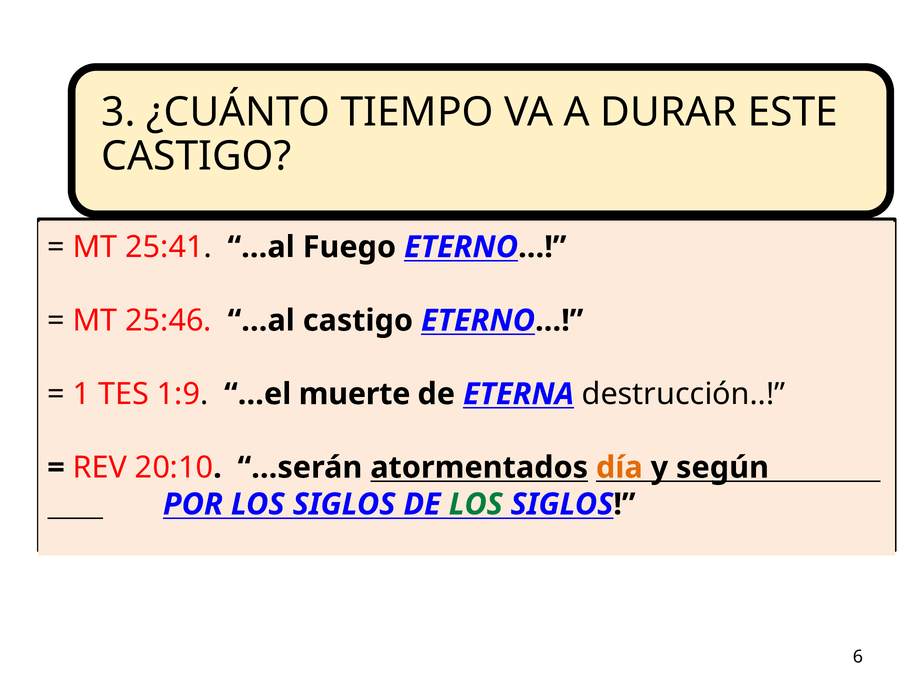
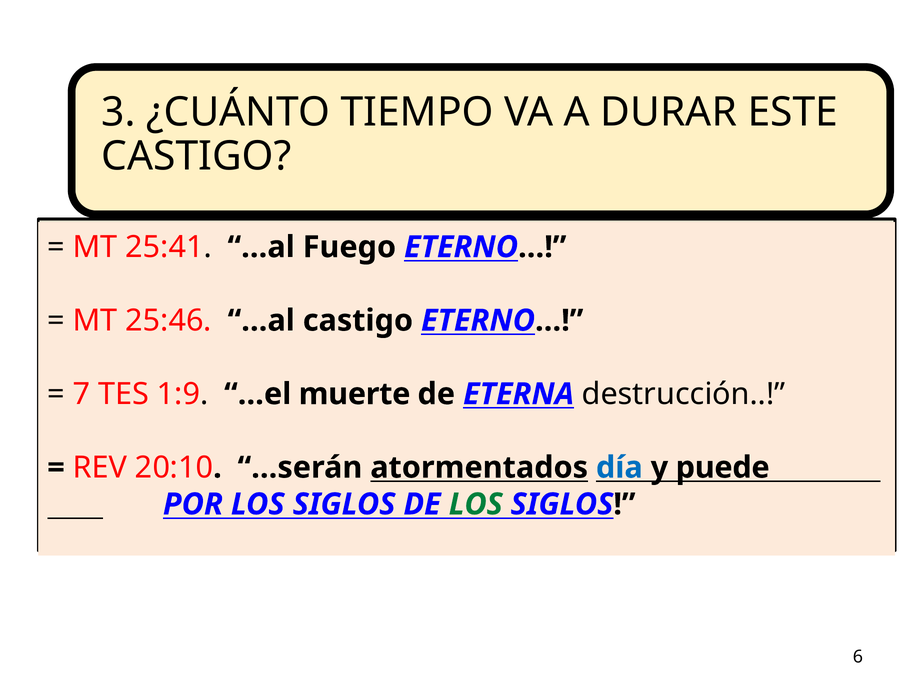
1: 1 -> 7
día colour: orange -> blue
según: según -> puede
